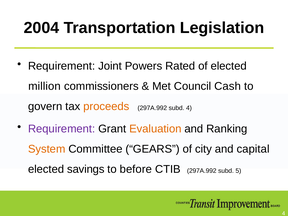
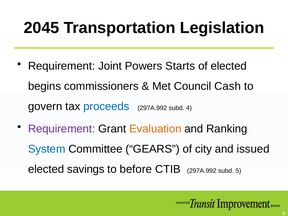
2004: 2004 -> 2045
Rated: Rated -> Starts
million: million -> begins
proceeds colour: orange -> blue
System colour: orange -> blue
capital: capital -> issued
